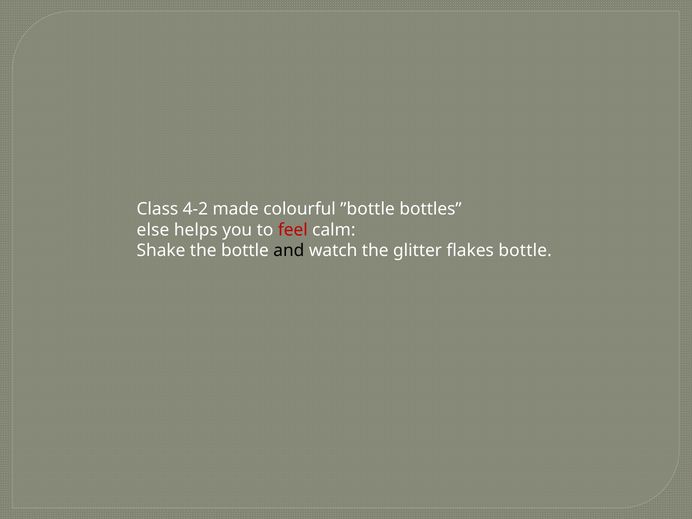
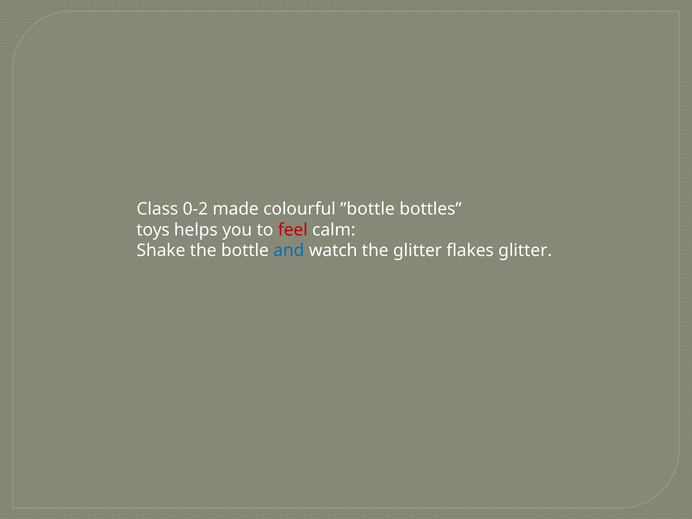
4-2: 4-2 -> 0-2
else: else -> toys
and colour: black -> blue
flakes bottle: bottle -> glitter
